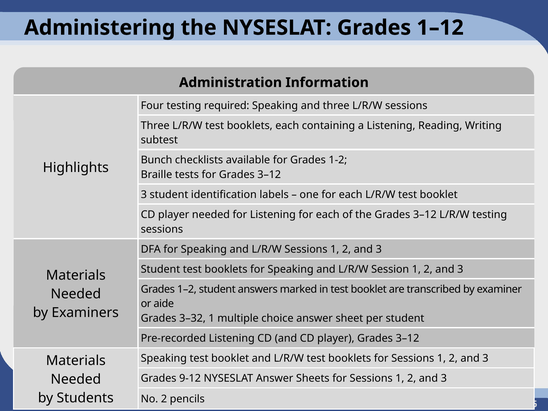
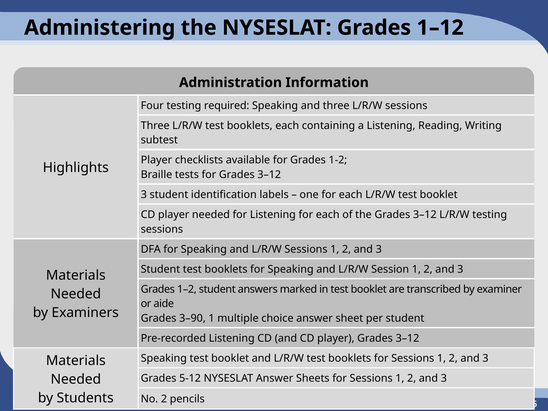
Bunch at (157, 160): Bunch -> Player
3–32: 3–32 -> 3–90
9-12: 9-12 -> 5-12
